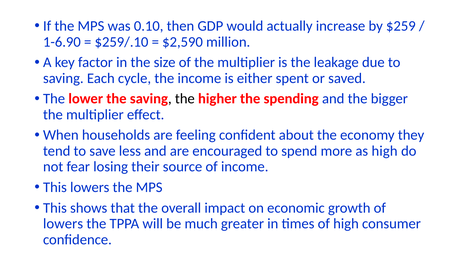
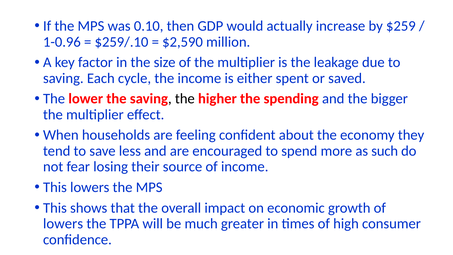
1-6.90: 1-6.90 -> 1-0.96
as high: high -> such
